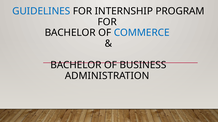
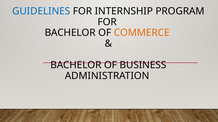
COMMERCE colour: blue -> orange
